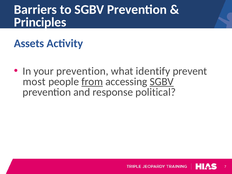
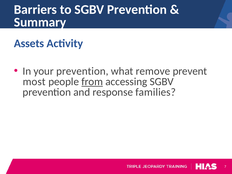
Principles: Principles -> Summary
identify: identify -> remove
SGBV at (162, 82) underline: present -> none
political: political -> families
